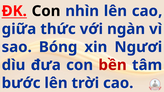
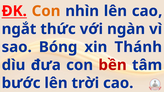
Con at (46, 11) colour: black -> orange
giữa: giữa -> ngắt
Ngươi: Ngươi -> Thánh
